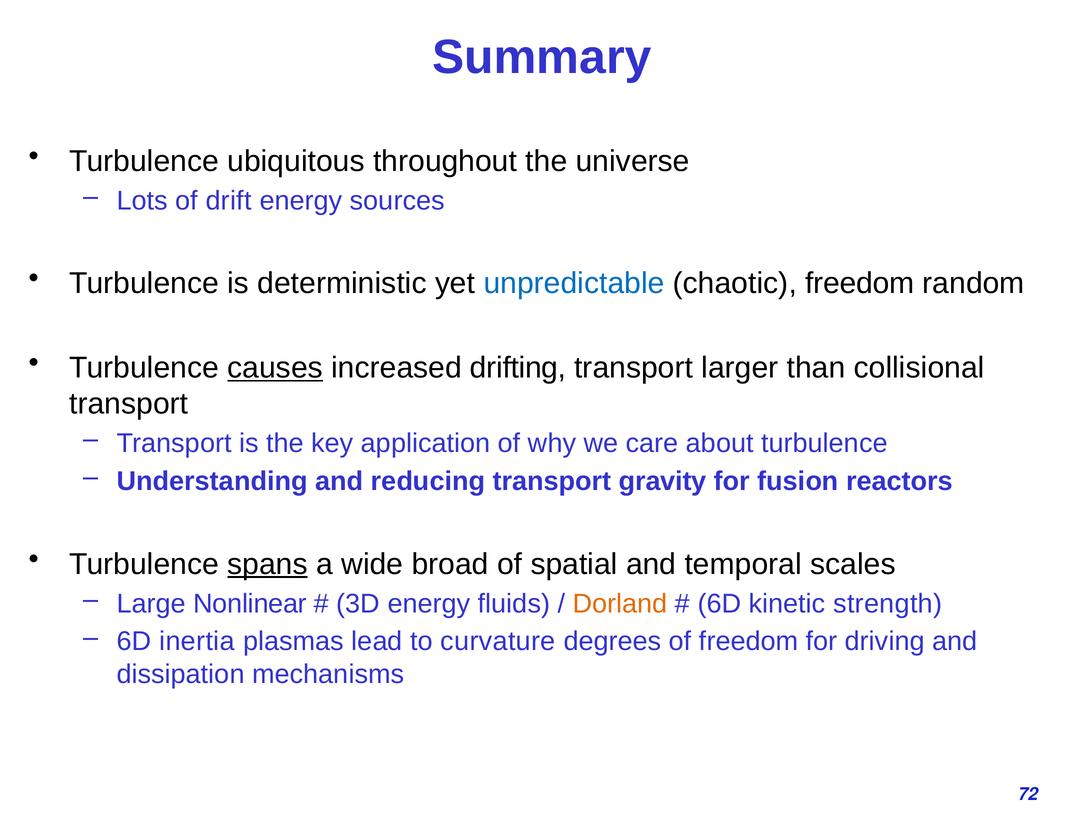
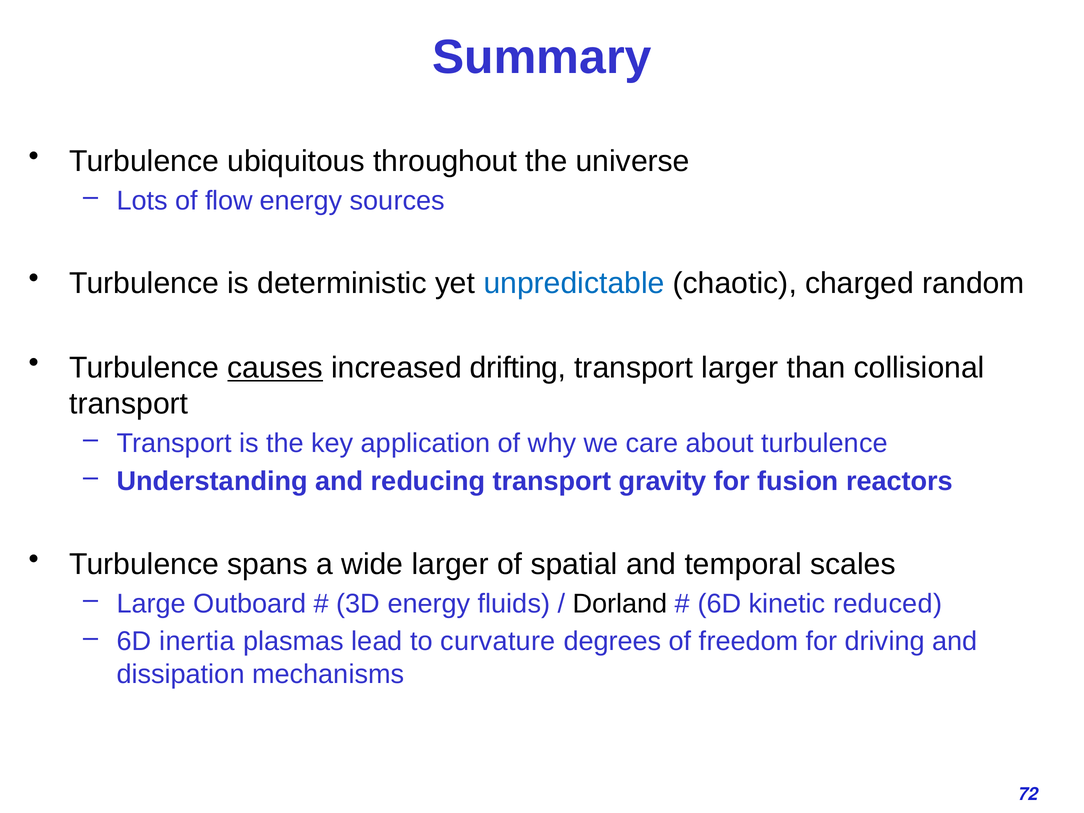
drift: drift -> flow
chaotic freedom: freedom -> charged
spans underline: present -> none
wide broad: broad -> larger
Nonlinear: Nonlinear -> Outboard
Dorland colour: orange -> black
strength: strength -> reduced
